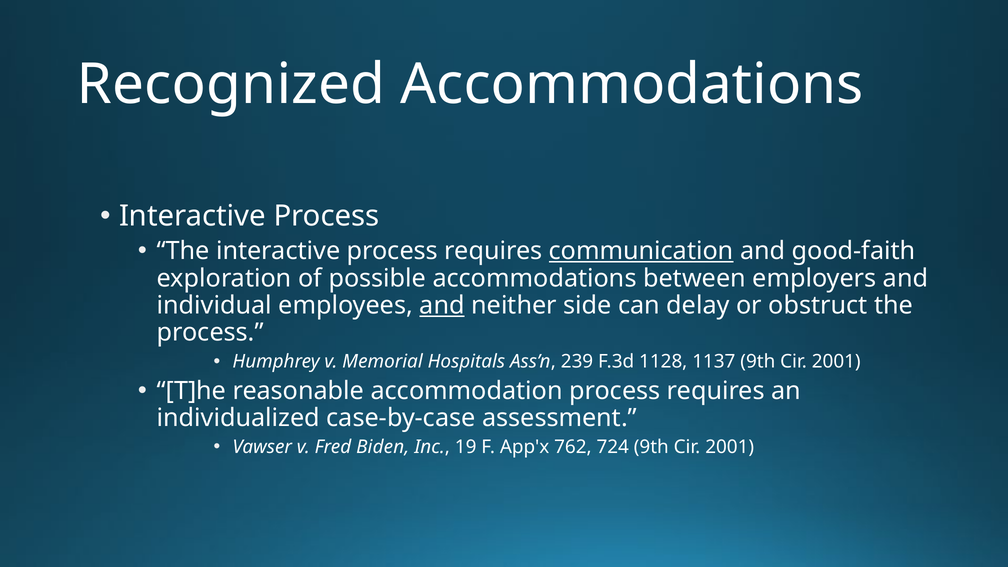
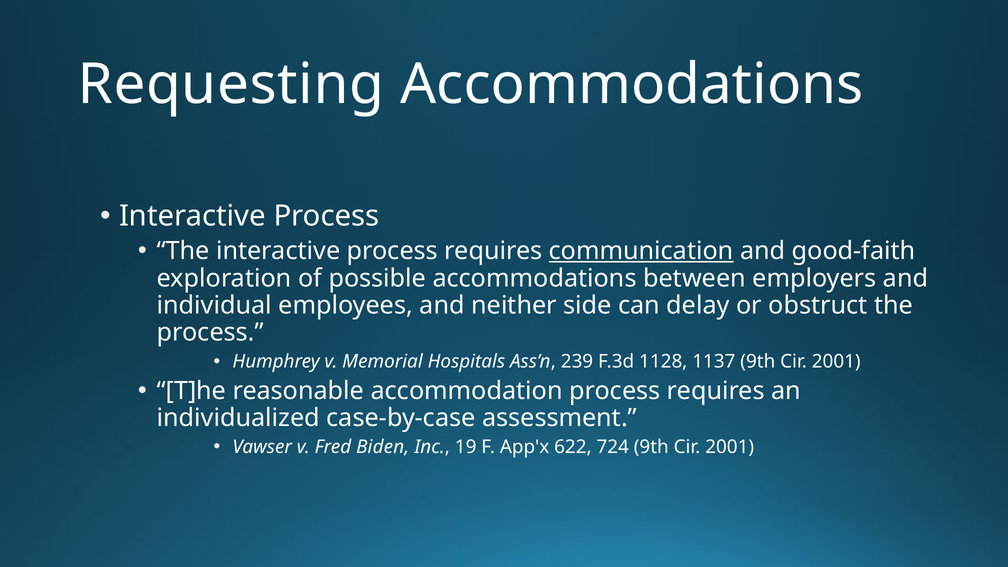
Recognized: Recognized -> Requesting
and at (442, 305) underline: present -> none
762: 762 -> 622
